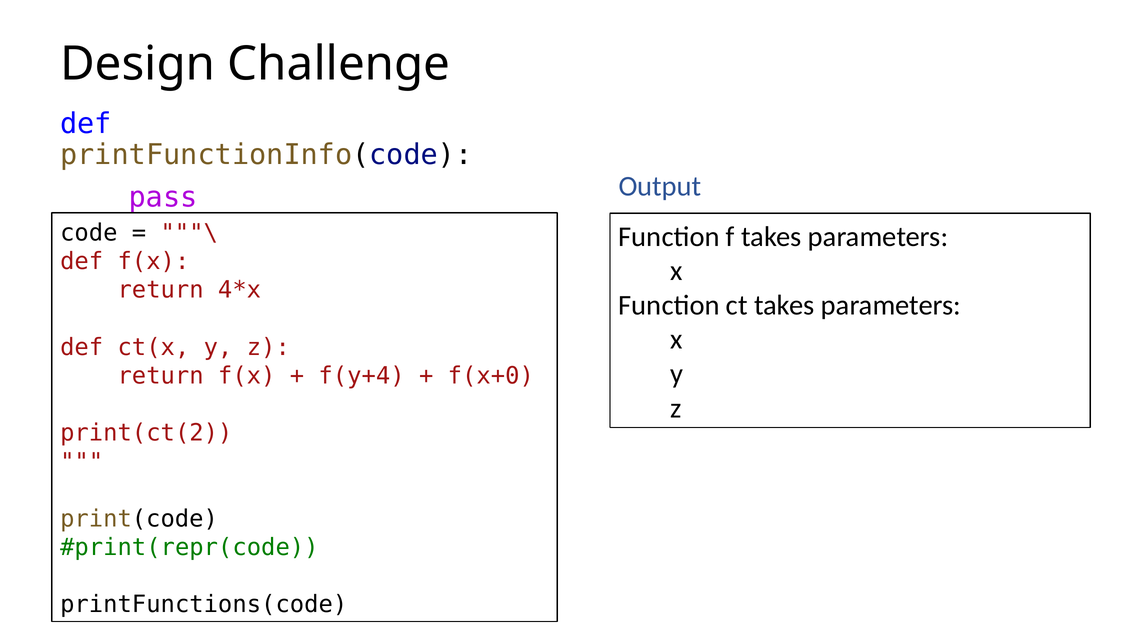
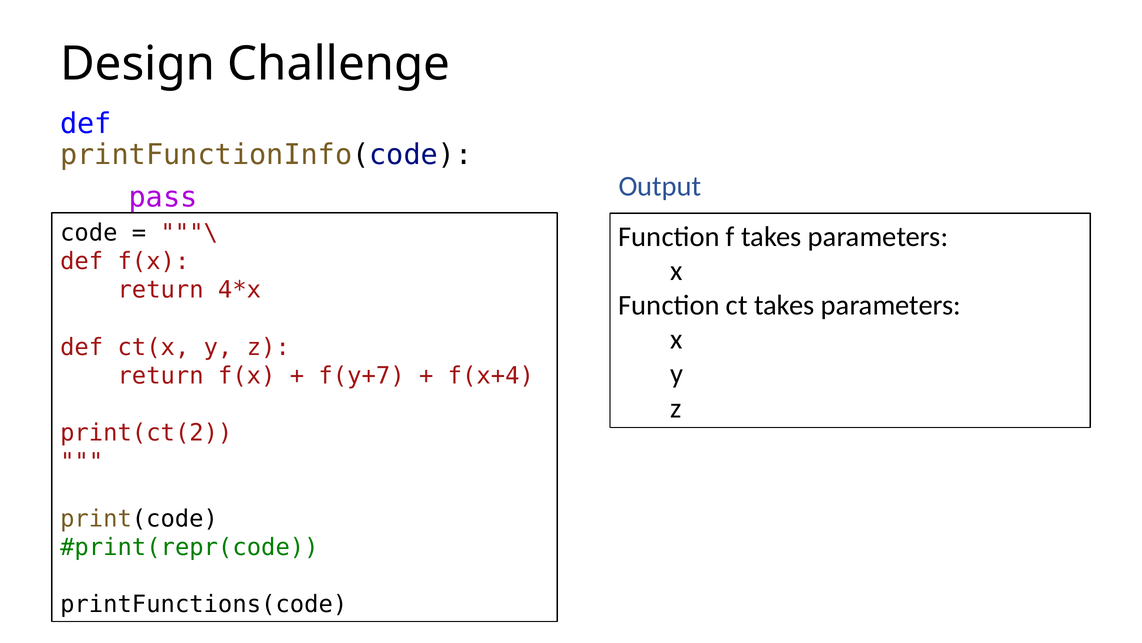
f(y+4: f(y+4 -> f(y+7
f(x+0: f(x+0 -> f(x+4
